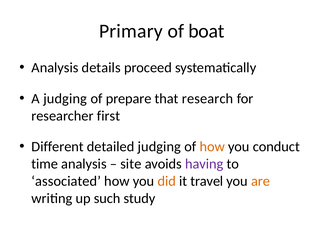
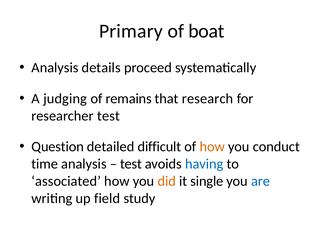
prepare: prepare -> remains
researcher first: first -> test
Different: Different -> Question
detailed judging: judging -> difficult
site at (131, 164): site -> test
having colour: purple -> blue
travel: travel -> single
are colour: orange -> blue
such: such -> field
